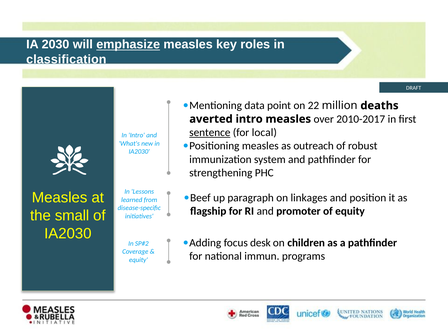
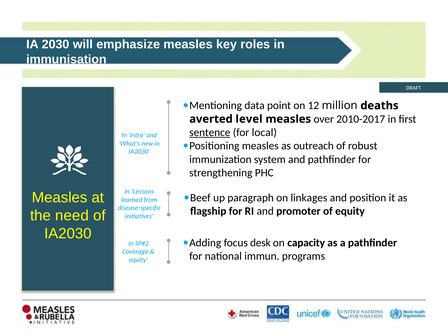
emphasize underline: present -> none
classification: classification -> immunisation
22: 22 -> 12
averted intro: intro -> level
small: small -> need
children: children -> capacity
